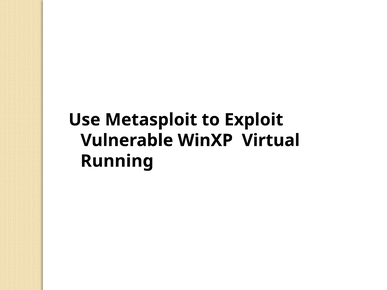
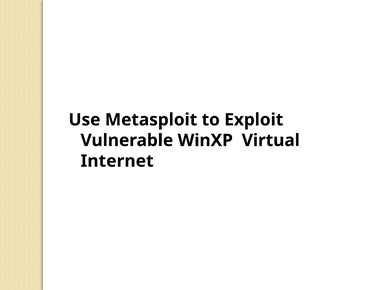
Running: Running -> Internet
